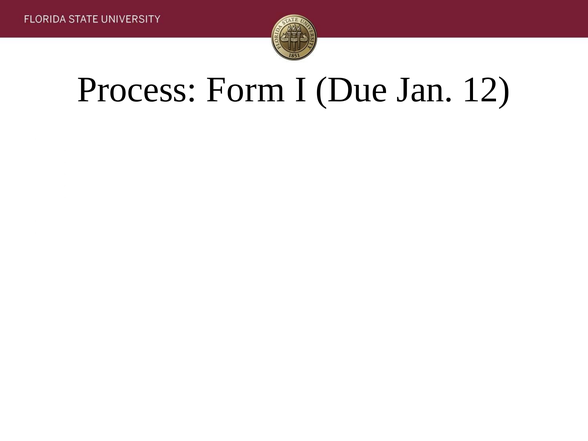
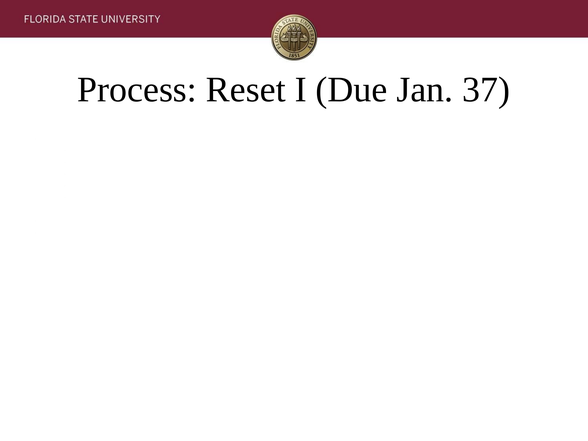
Form: Form -> Reset
12: 12 -> 37
